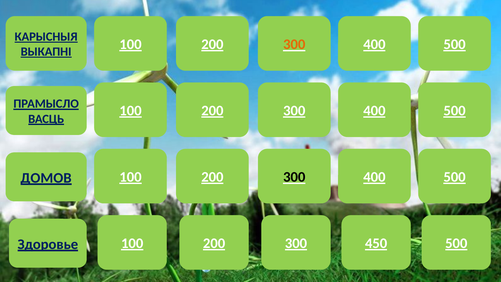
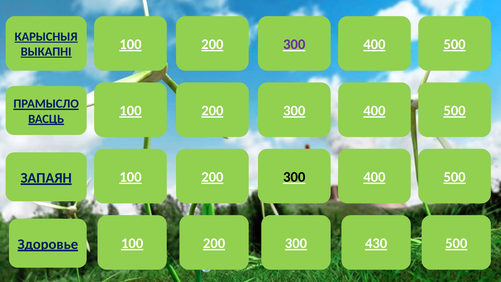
300 at (294, 44) colour: orange -> purple
ДОМОВ: ДОМОВ -> ЗАПАЯН
450: 450 -> 430
